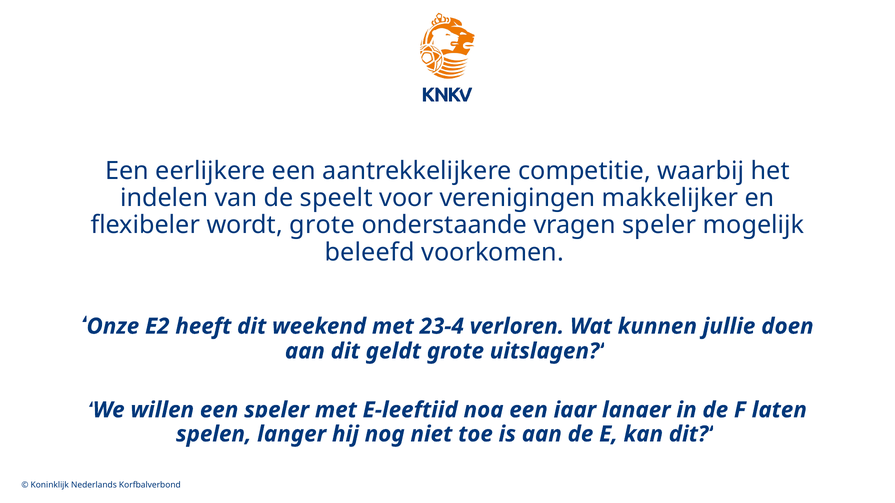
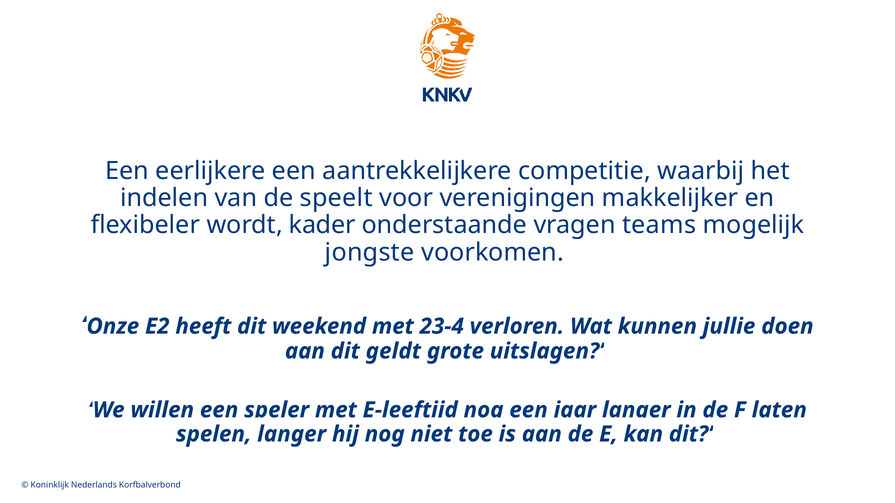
wordt grote: grote -> kader
vragen speler: speler -> teams
beleefd: beleefd -> jongste
